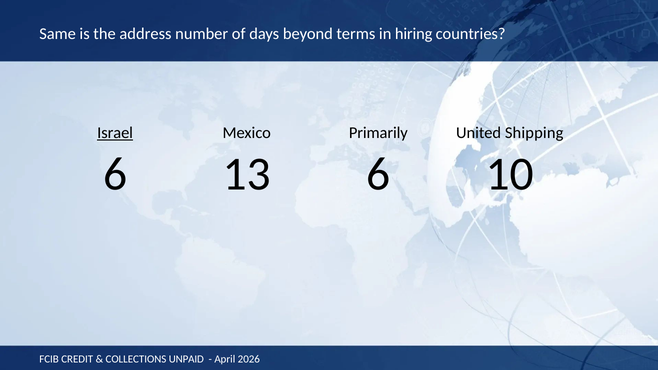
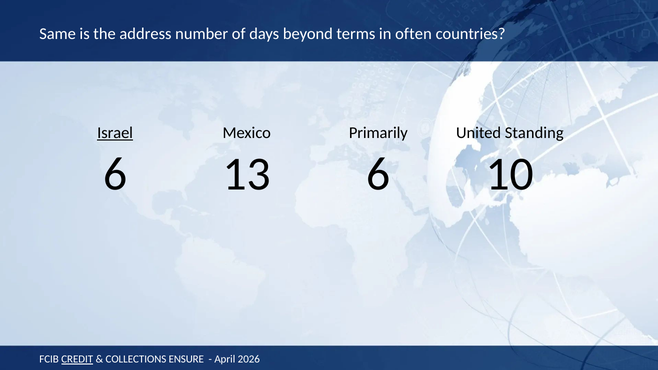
hiring: hiring -> often
Shipping: Shipping -> Standing
CREDIT underline: none -> present
UNPAID: UNPAID -> ENSURE
